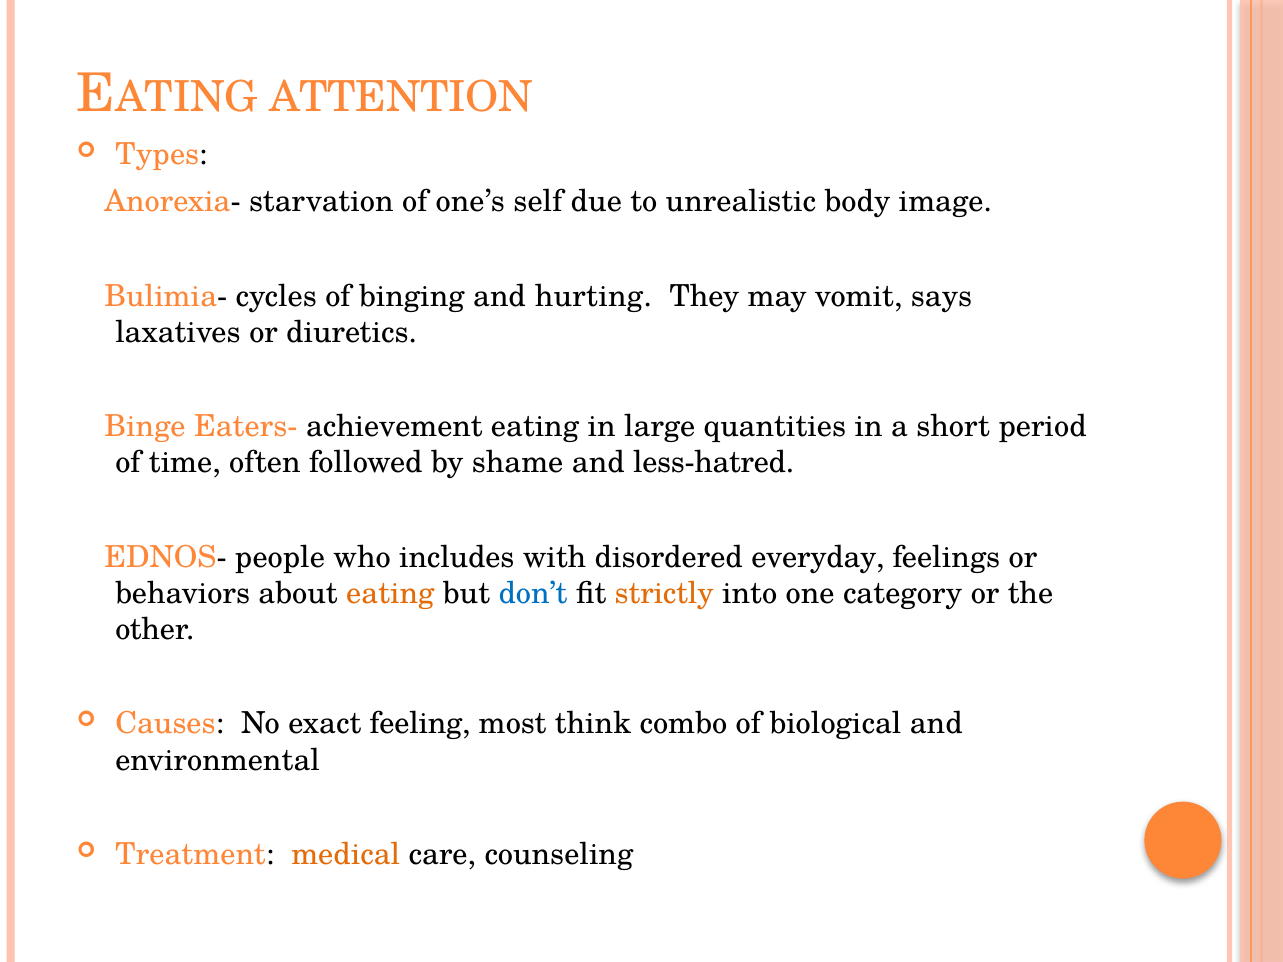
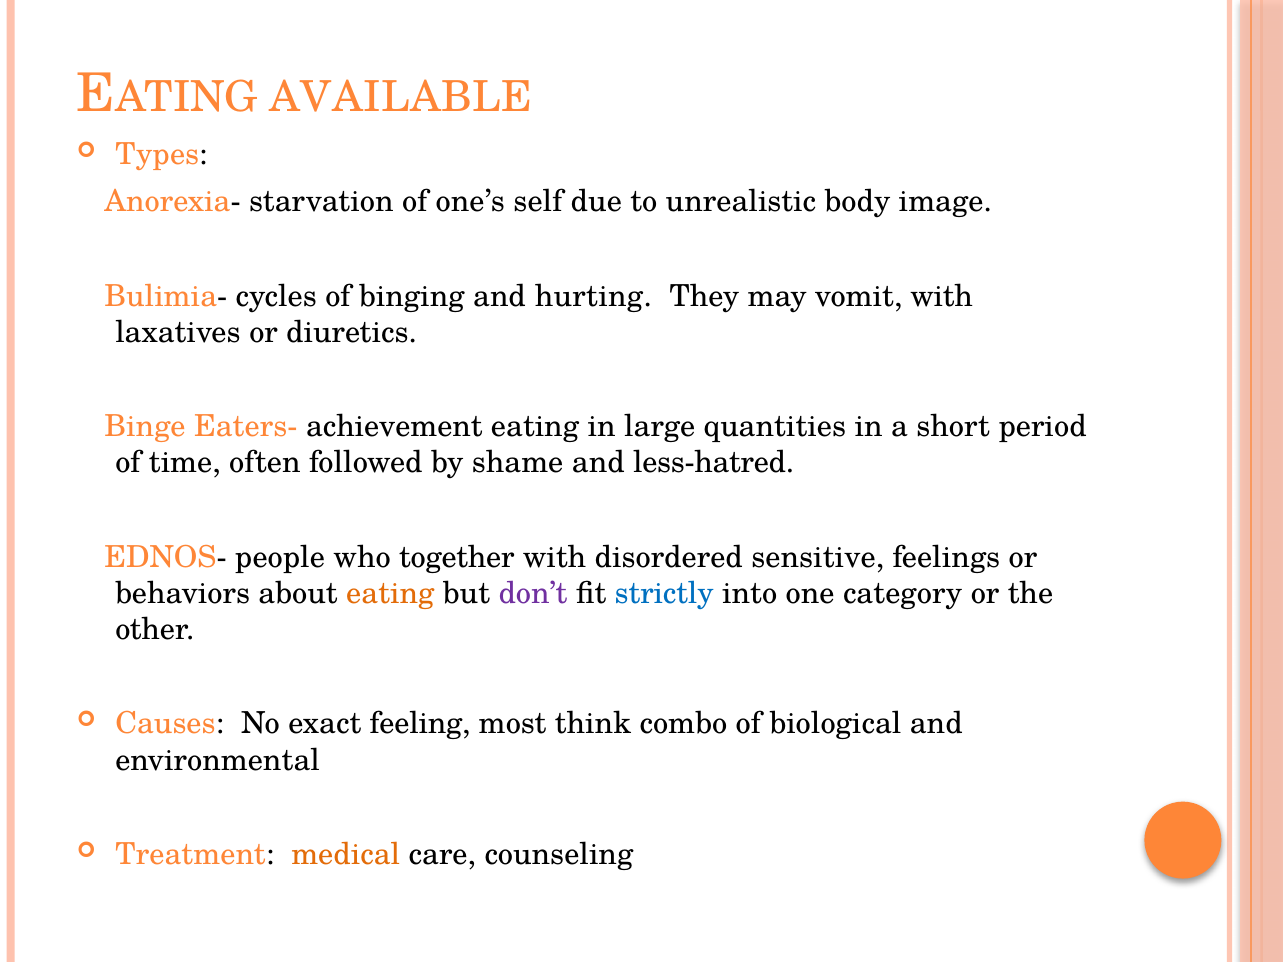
ATTENTION: ATTENTION -> AVAILABLE
vomit says: says -> with
includes: includes -> together
everyday: everyday -> sensitive
don’t colour: blue -> purple
strictly colour: orange -> blue
